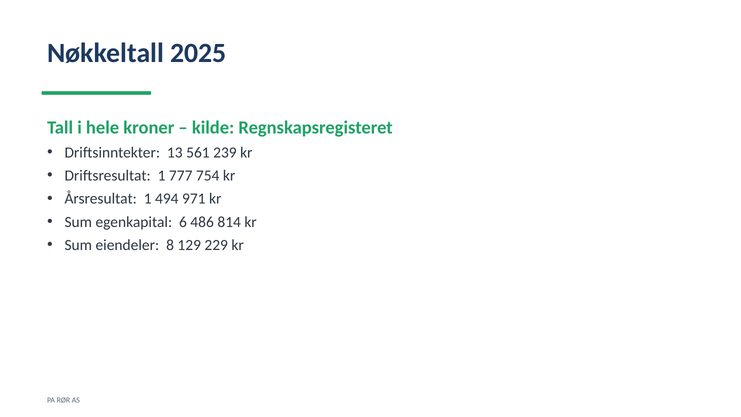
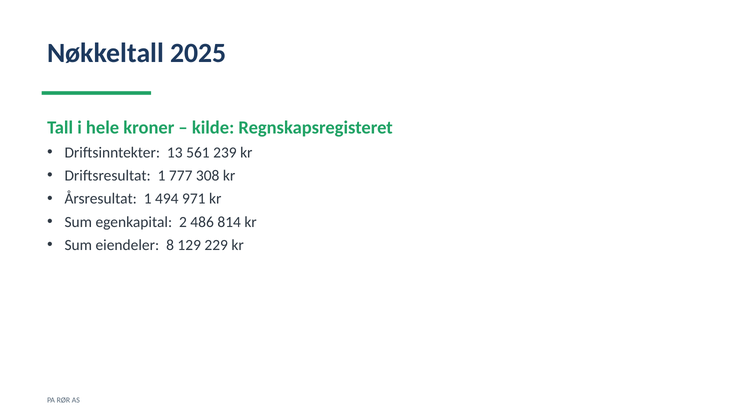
754: 754 -> 308
6: 6 -> 2
